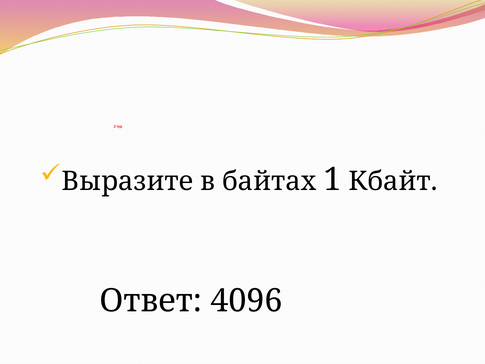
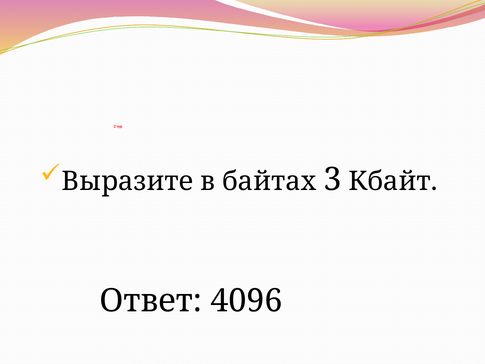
1: 1 -> 3
